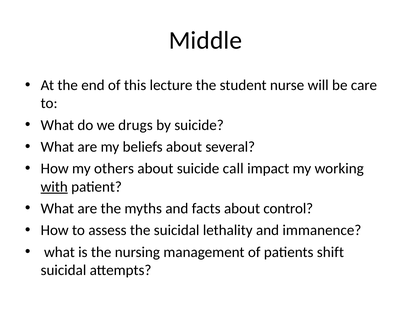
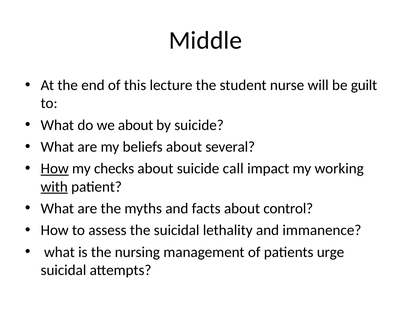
care: care -> guilt
we drugs: drugs -> about
How at (55, 169) underline: none -> present
others: others -> checks
shift: shift -> urge
